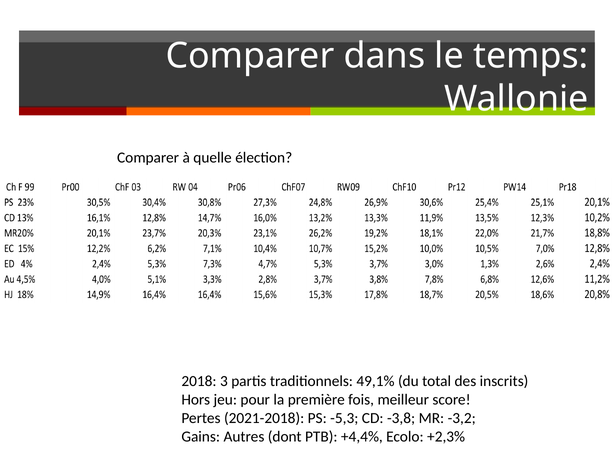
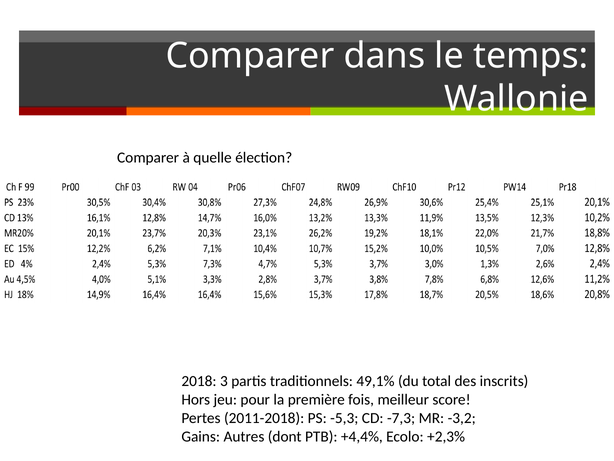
2021-2018: 2021-2018 -> 2011-2018
-3,8: -3,8 -> -7,3
